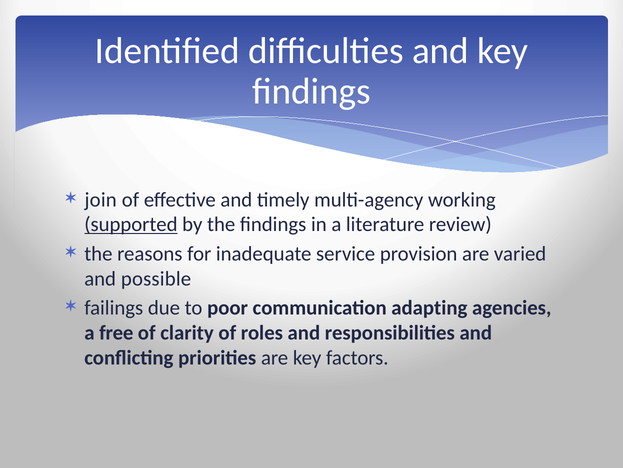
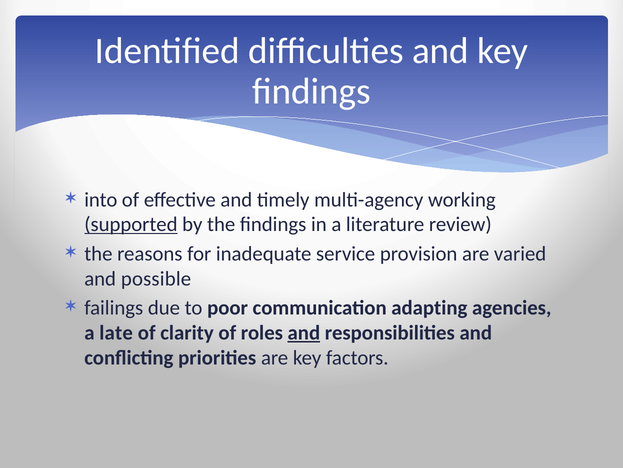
join: join -> into
free: free -> late
and at (304, 332) underline: none -> present
